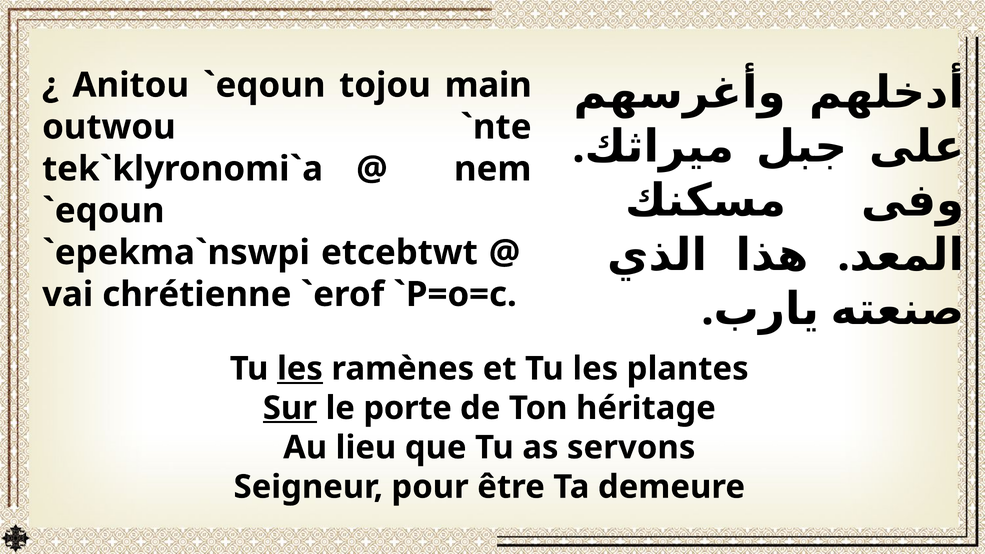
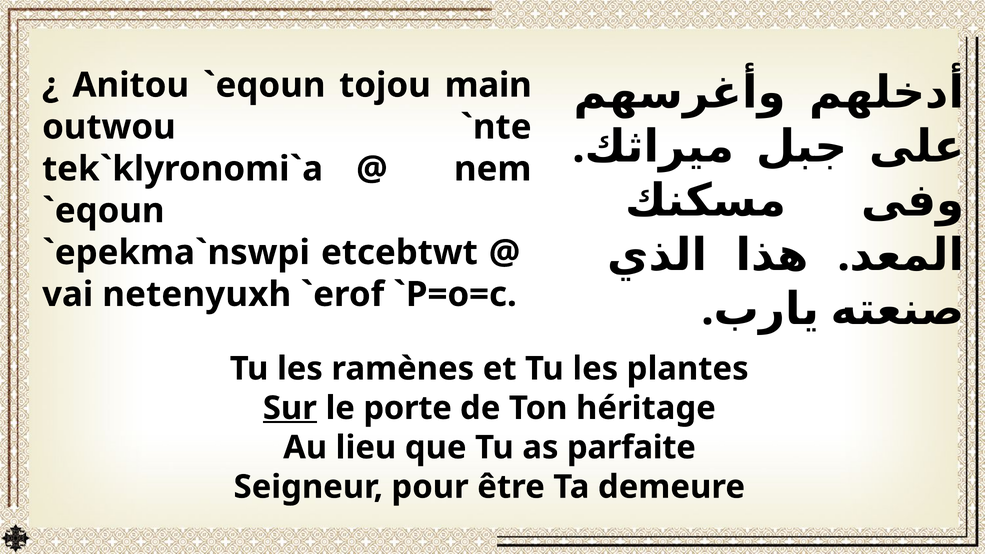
chrétienne: chrétienne -> netenyuxh
les at (300, 369) underline: present -> none
servons: servons -> parfaite
